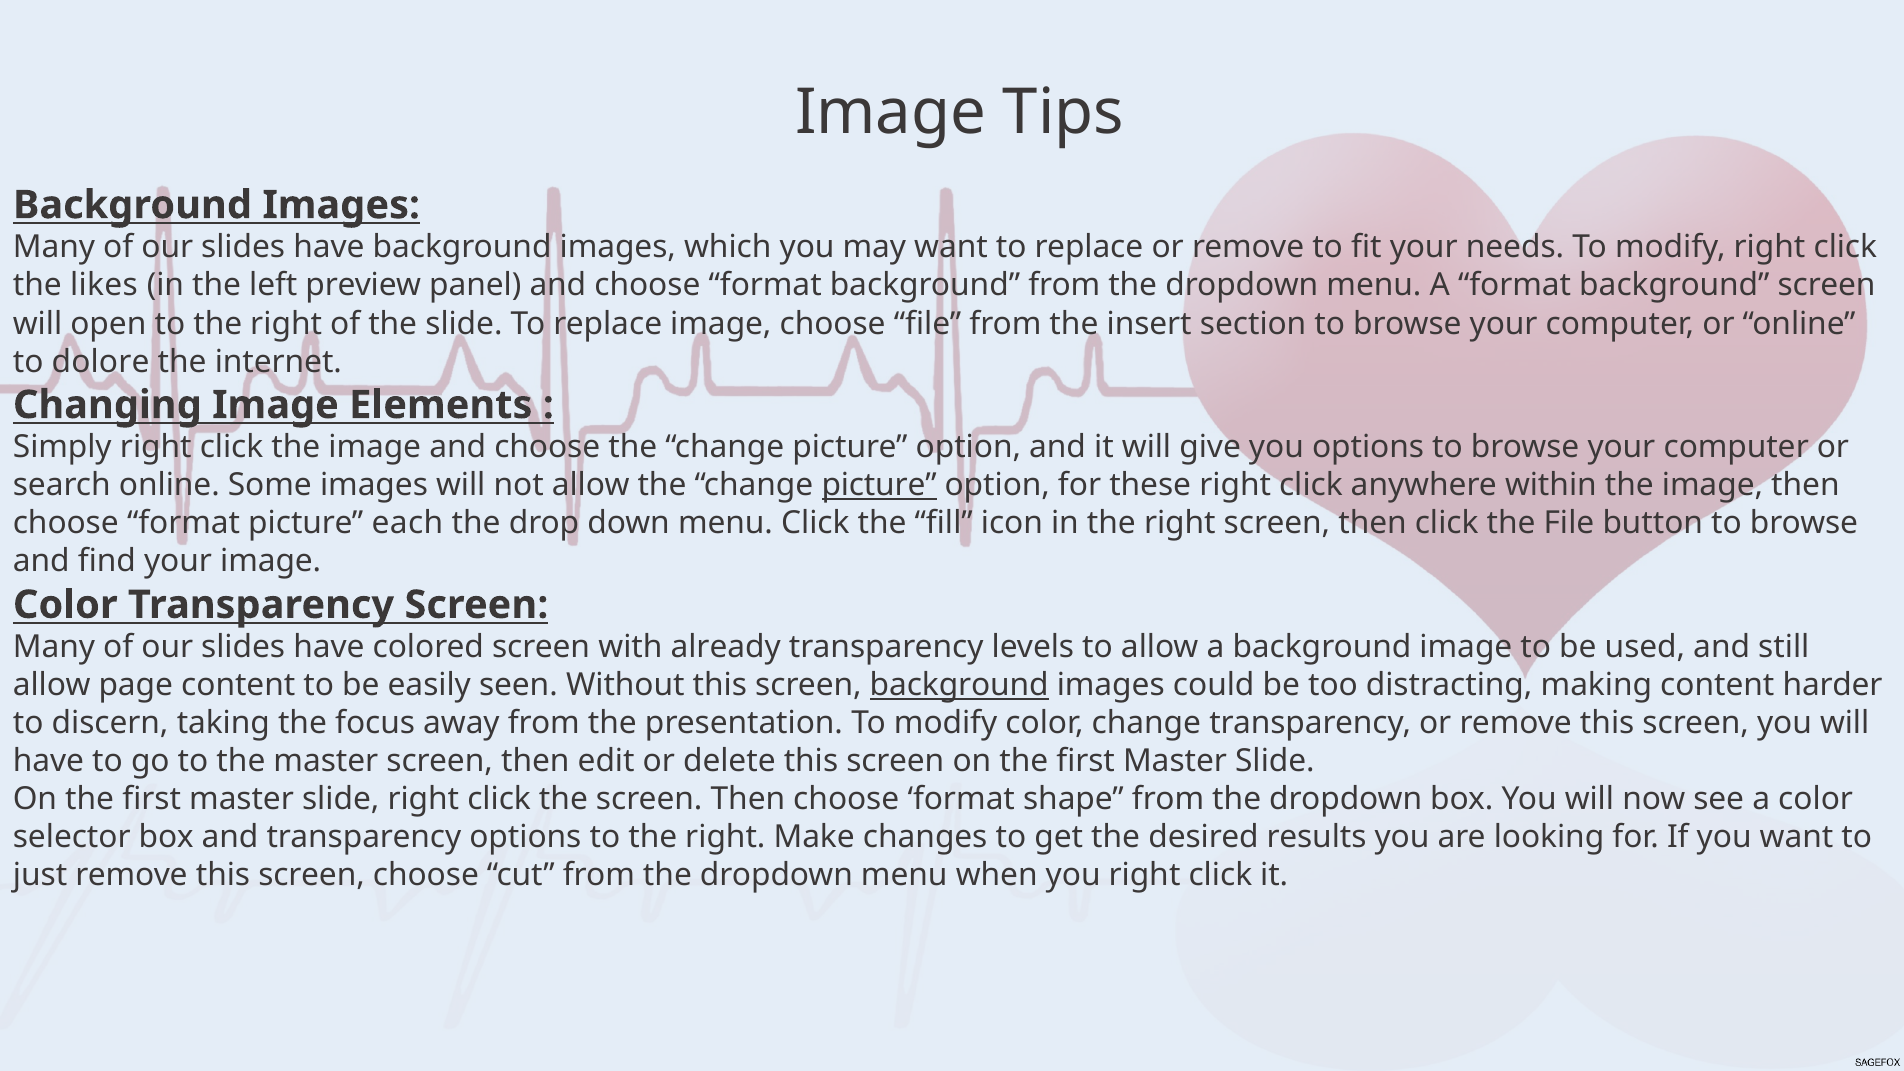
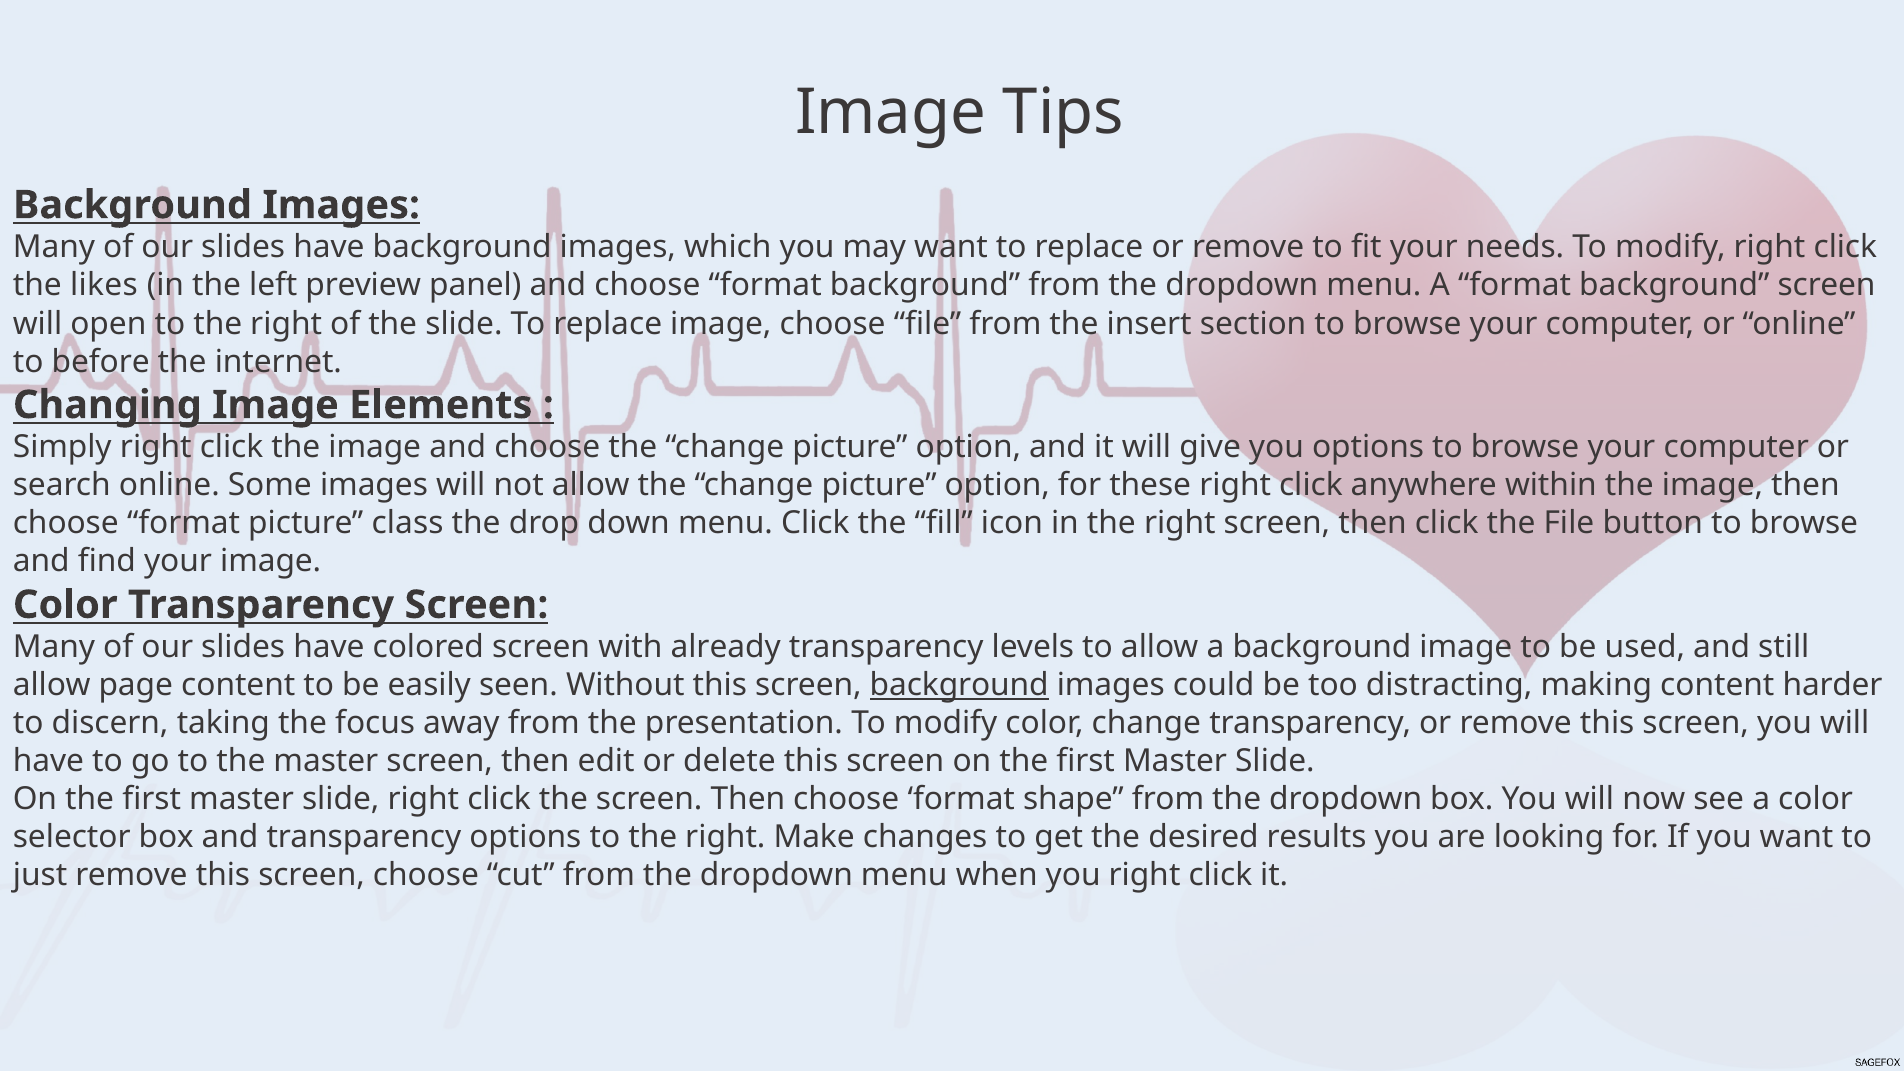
dolore: dolore -> before
picture at (879, 485) underline: present -> none
each: each -> class
